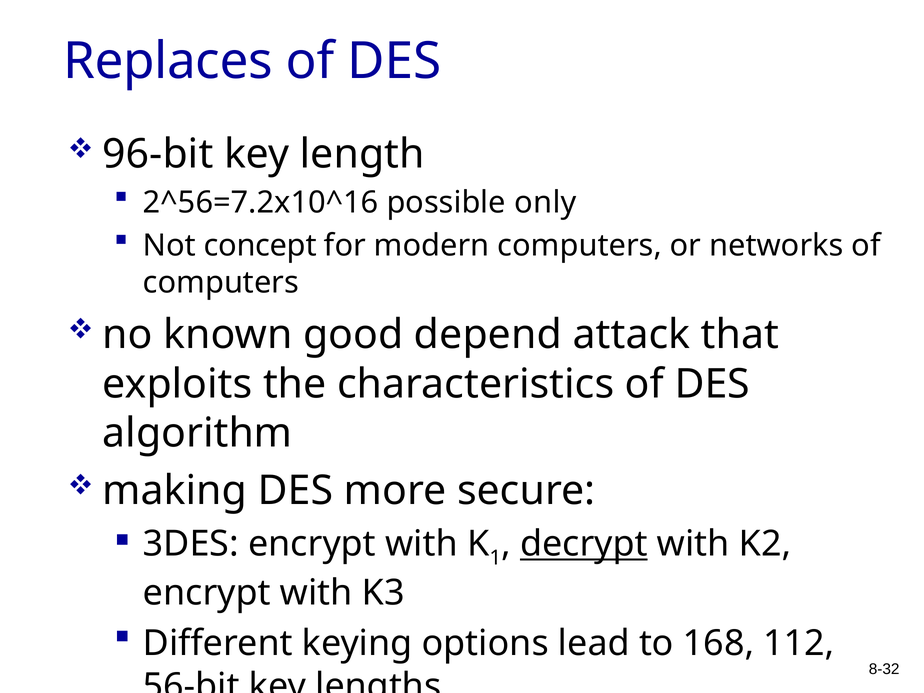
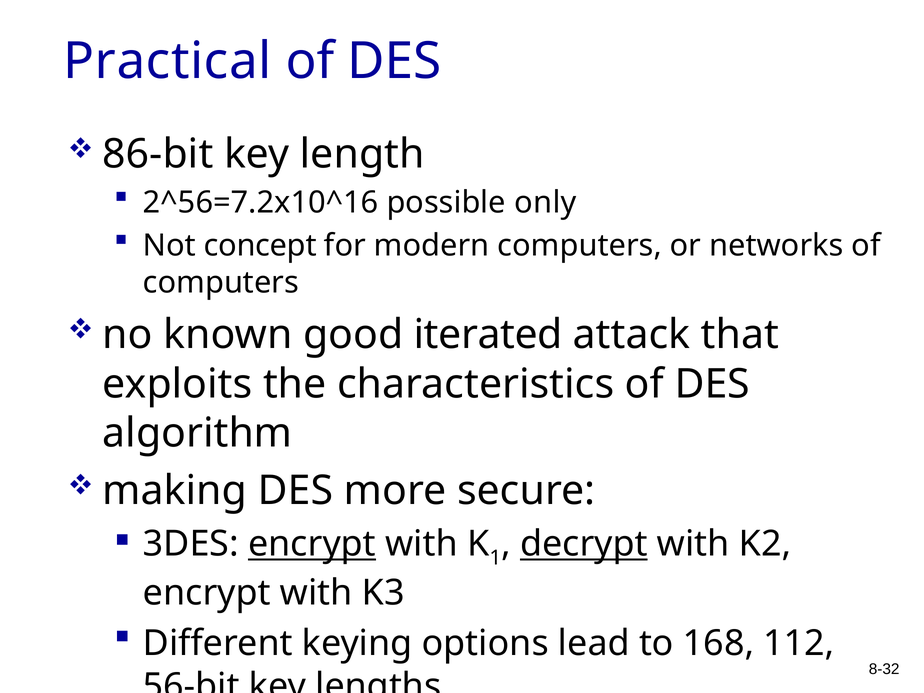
Replaces: Replaces -> Practical
96-bit: 96-bit -> 86-bit
depend: depend -> iterated
encrypt at (312, 544) underline: none -> present
